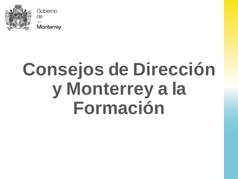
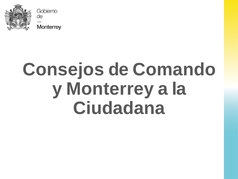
Dirección: Dirección -> Comando
Formación: Formación -> Ciudadana
